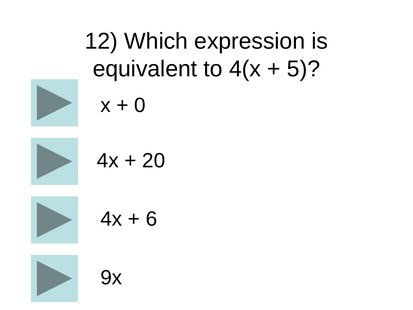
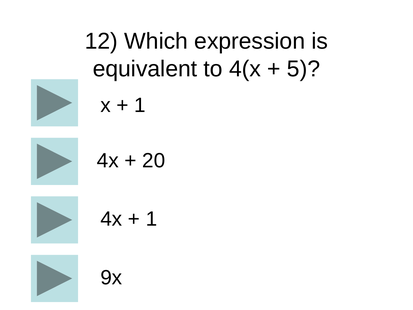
0 at (140, 105): 0 -> 1
6 at (151, 219): 6 -> 1
